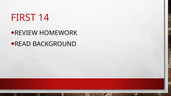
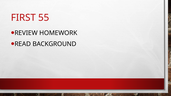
14: 14 -> 55
